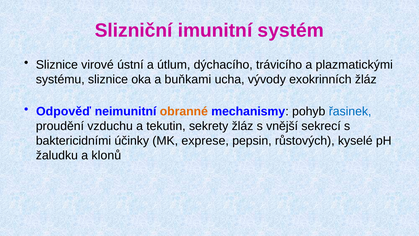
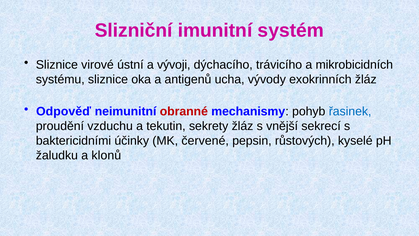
útlum: útlum -> vývoji
plazmatickými: plazmatickými -> mikrobicidních
buňkami: buňkami -> antigenů
obranné colour: orange -> red
exprese: exprese -> červené
